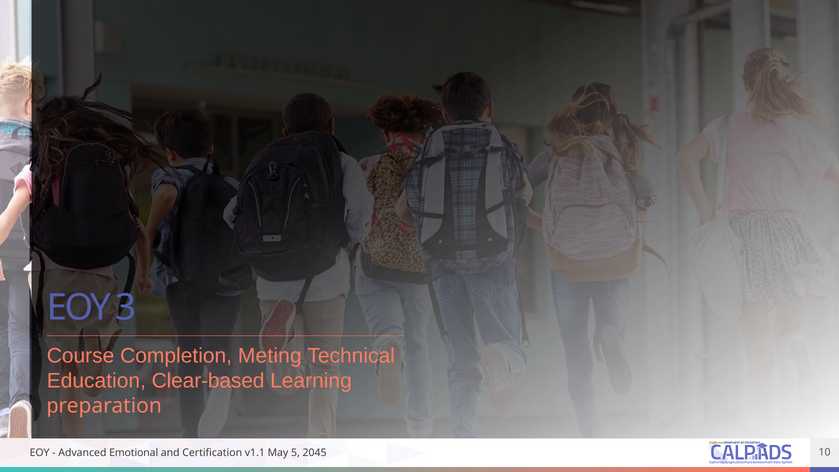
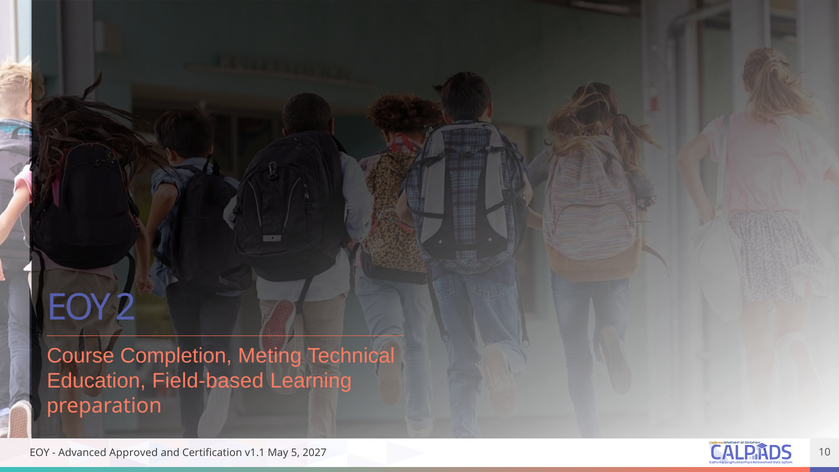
3: 3 -> 2
Clear-based: Clear-based -> Field-based
Emotional: Emotional -> Approved
2045: 2045 -> 2027
